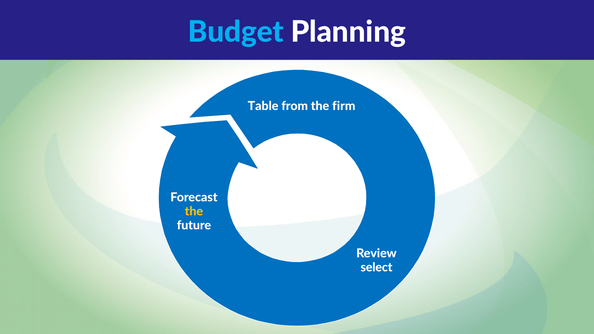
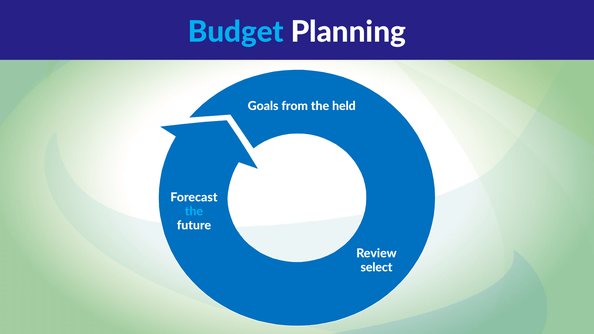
Table: Table -> Goals
firm: firm -> held
the at (194, 212) colour: yellow -> light blue
